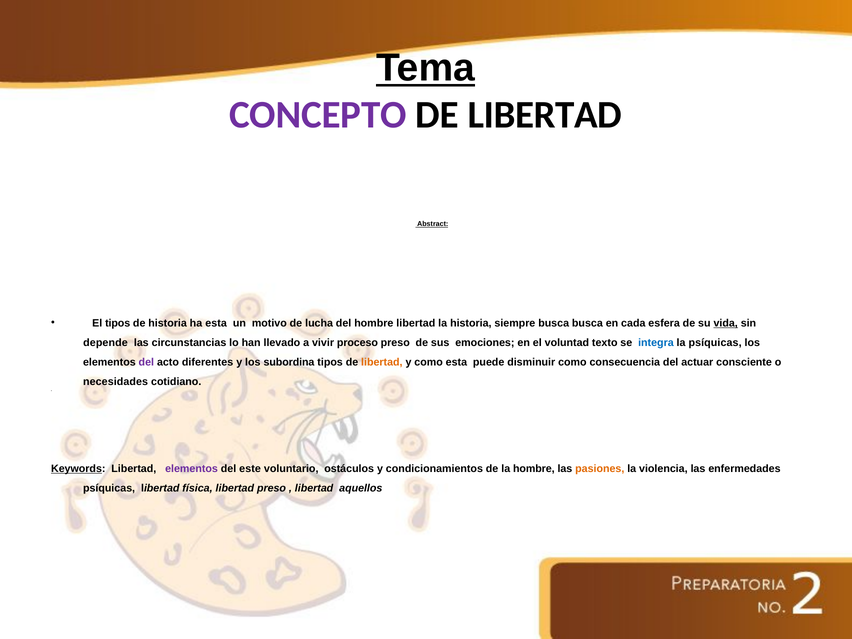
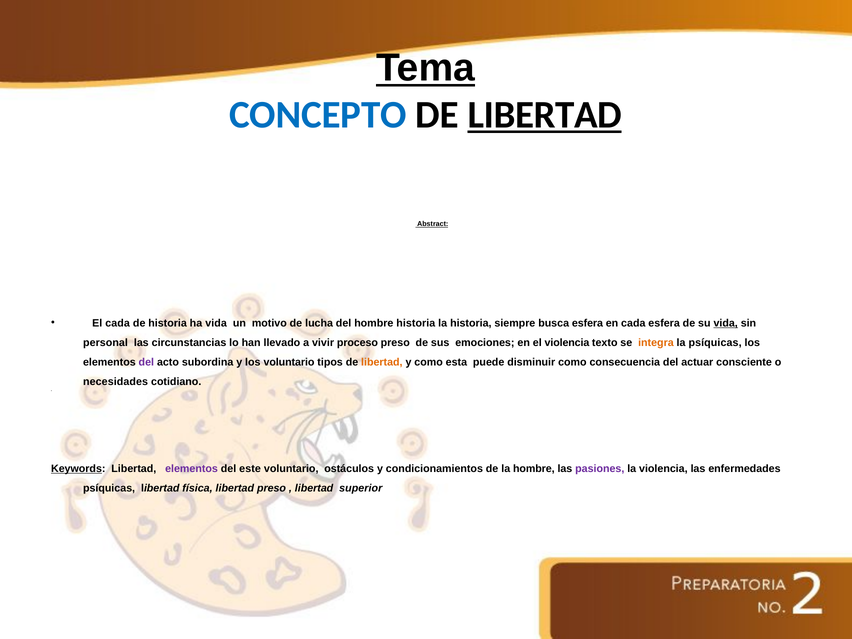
CONCEPTO colour: purple -> blue
LIBERTAD at (545, 115) underline: none -> present
El tipos: tipos -> cada
ha esta: esta -> vida
hombre libertad: libertad -> historia
busca busca: busca -> esfera
depende: depende -> personal
el voluntad: voluntad -> violencia
integra colour: blue -> orange
diferentes: diferentes -> subordina
los subordina: subordina -> voluntario
pasiones colour: orange -> purple
aquellos: aquellos -> superior
